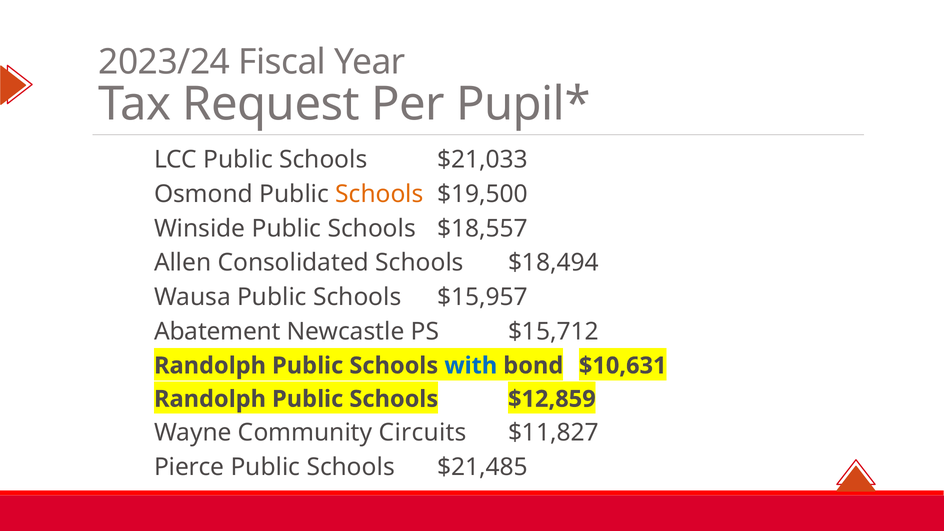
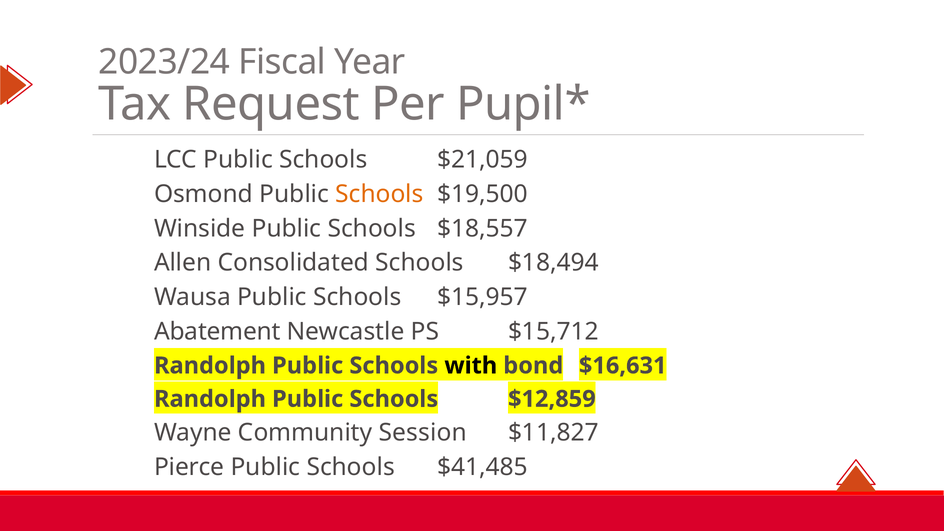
$21,033: $21,033 -> $21,059
with colour: blue -> black
$10,631: $10,631 -> $16,631
Circuits: Circuits -> Session
$21,485: $21,485 -> $41,485
